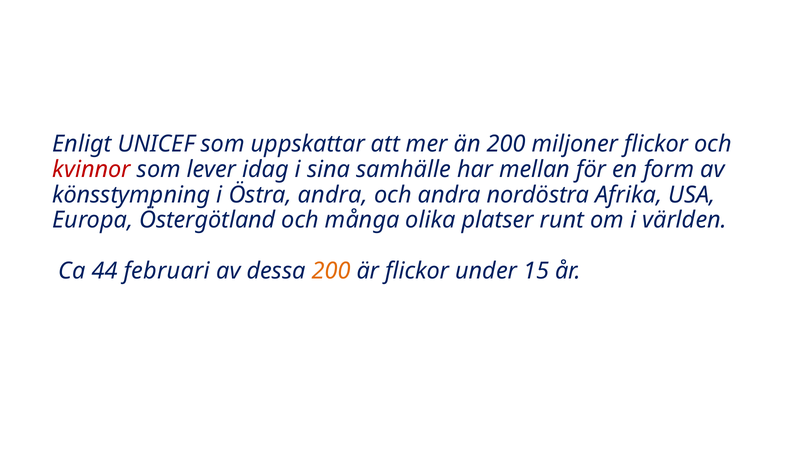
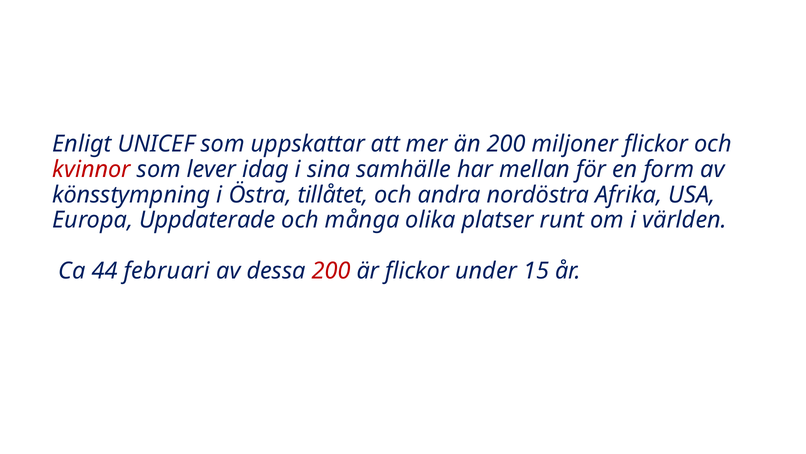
Östra andra: andra -> tillåtet
Östergötland: Östergötland -> Uppdaterade
200 at (331, 271) colour: orange -> red
